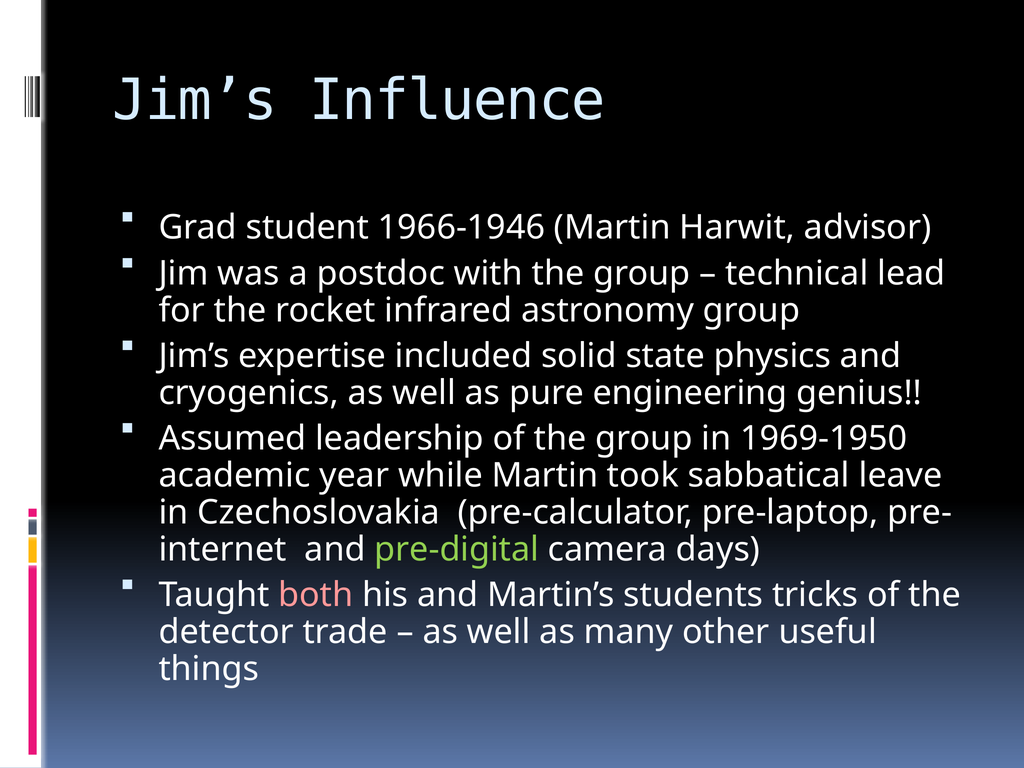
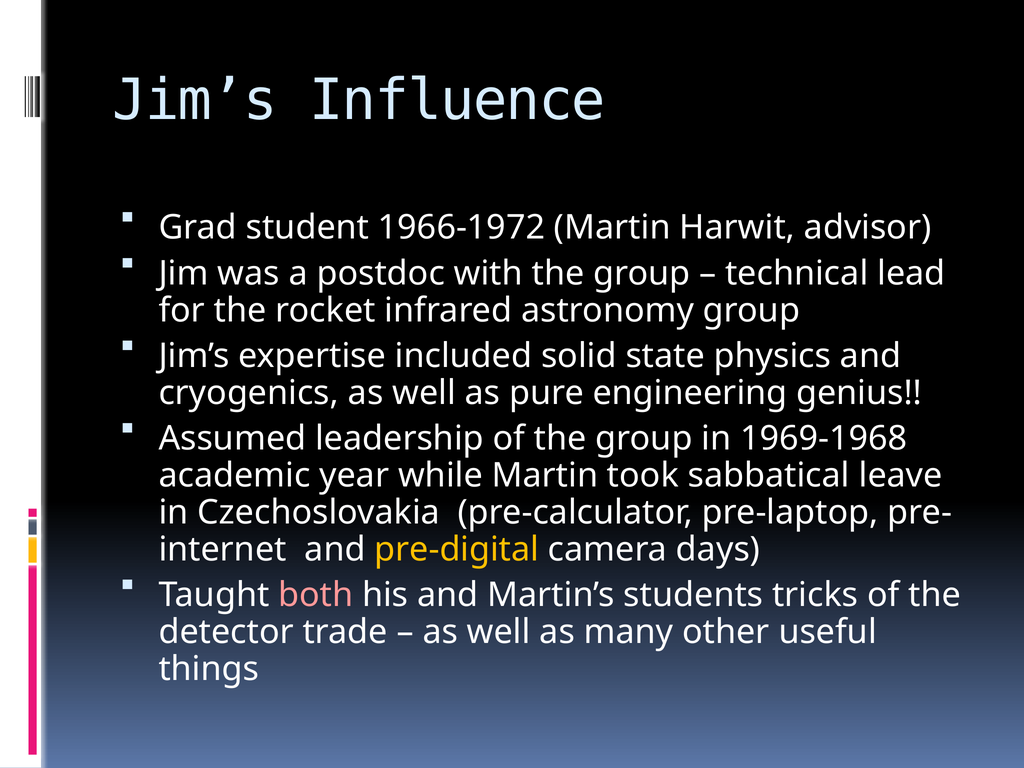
1966-1946: 1966-1946 -> 1966-1972
1969-1950: 1969-1950 -> 1969-1968
pre-digital colour: light green -> yellow
